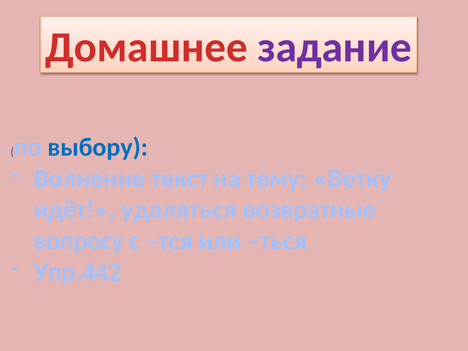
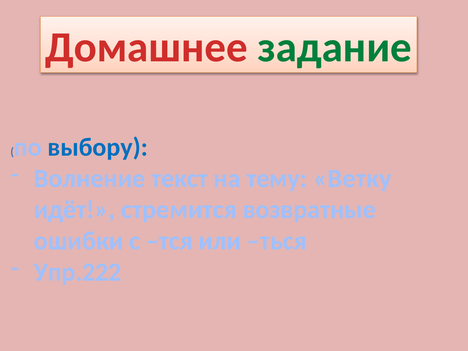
задание colour: purple -> green
удаляться: удаляться -> стремится
вопросу: вопросу -> ошибки
Упр.442: Упр.442 -> Упр.222
